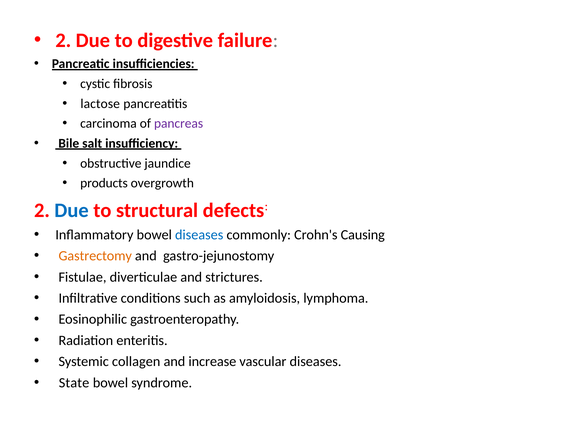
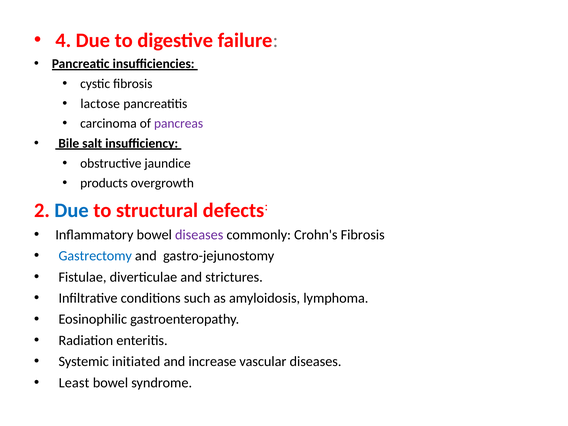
2 at (63, 40): 2 -> 4
diseases at (199, 235) colour: blue -> purple
Crohn's Causing: Causing -> Fibrosis
Gastrectomy colour: orange -> blue
collagen: collagen -> initiated
State: State -> Least
